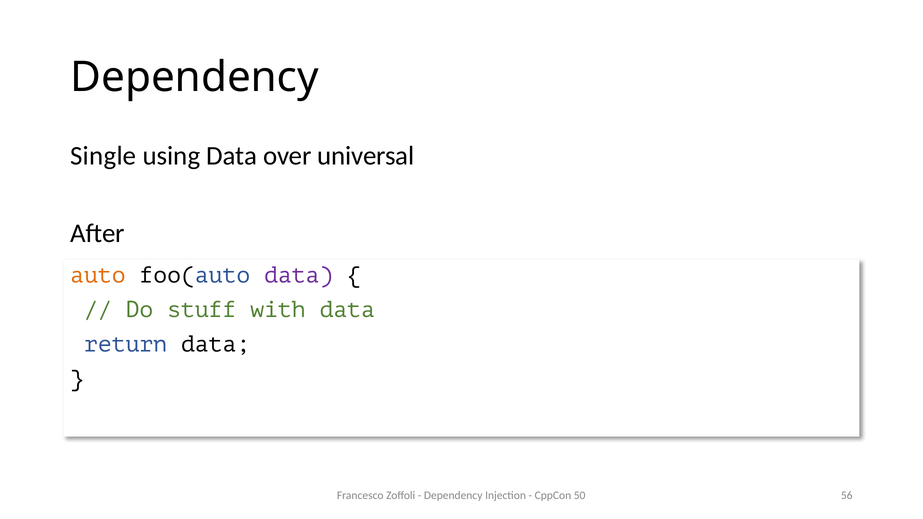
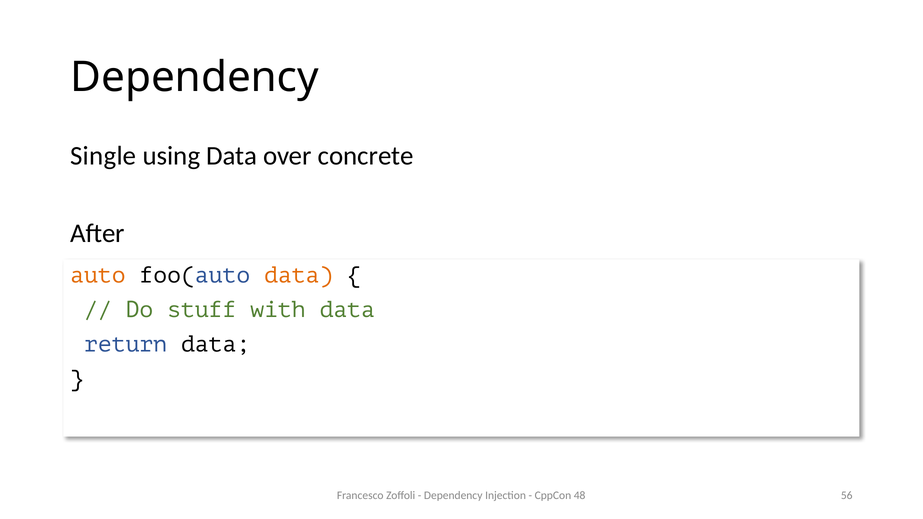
universal: universal -> concrete
data at (299, 275) colour: purple -> orange
50: 50 -> 48
